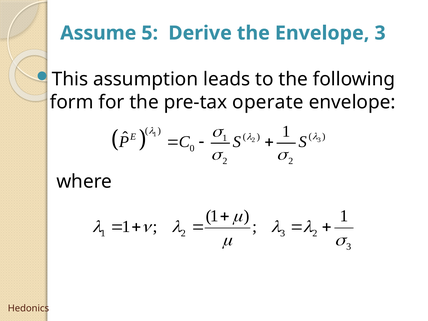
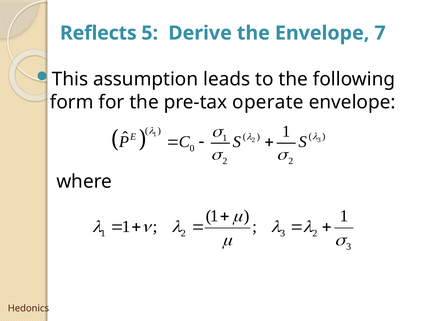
Assume: Assume -> Reflects
Envelope 3: 3 -> 7
